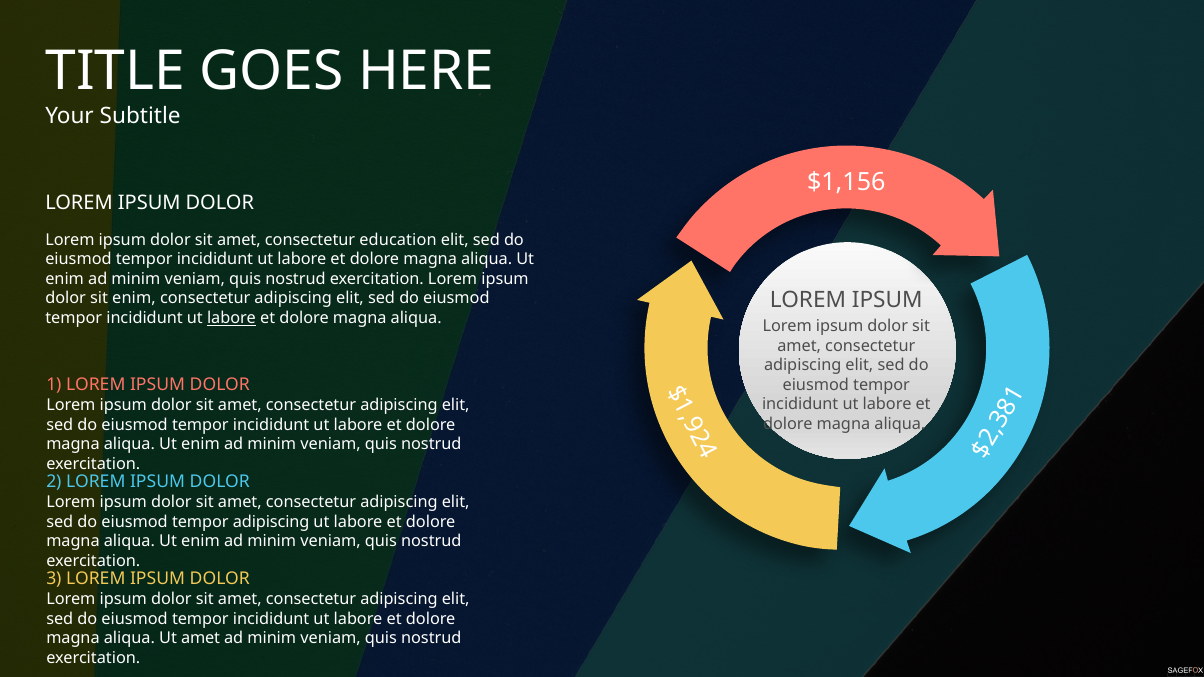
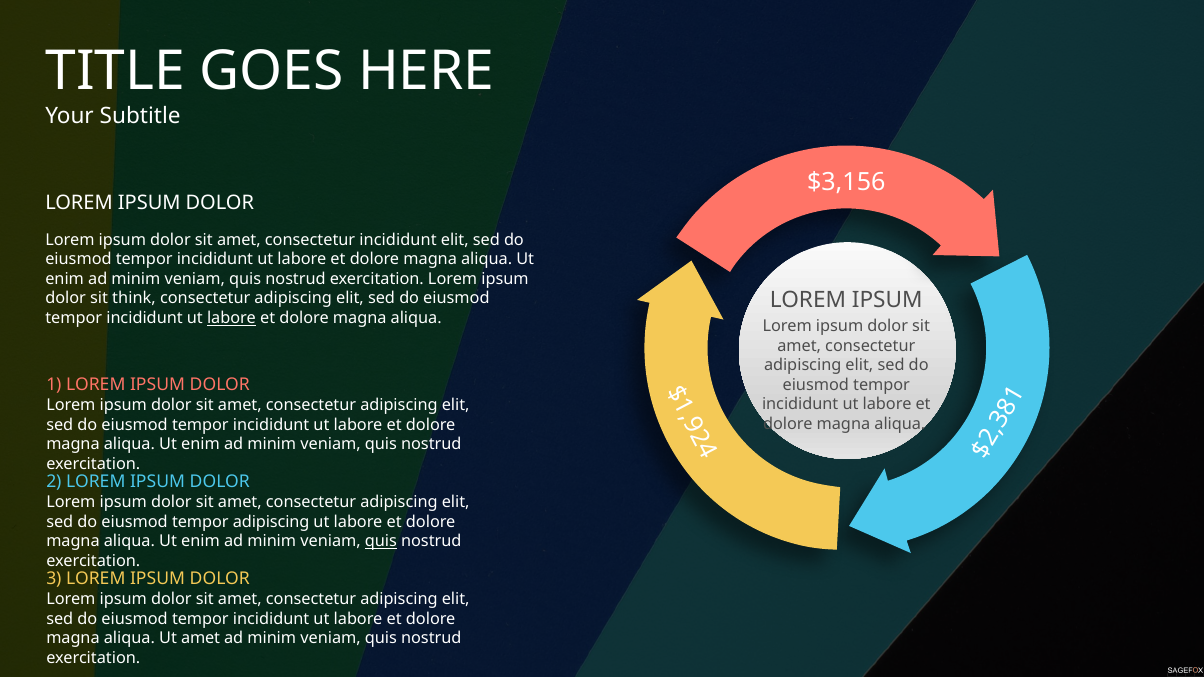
$1,156: $1,156 -> $3,156
consectetur education: education -> incididunt
sit enim: enim -> think
quis at (381, 542) underline: none -> present
